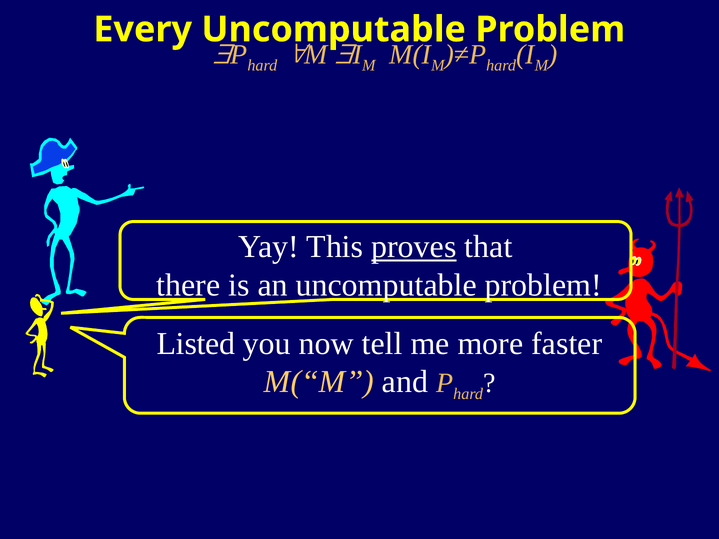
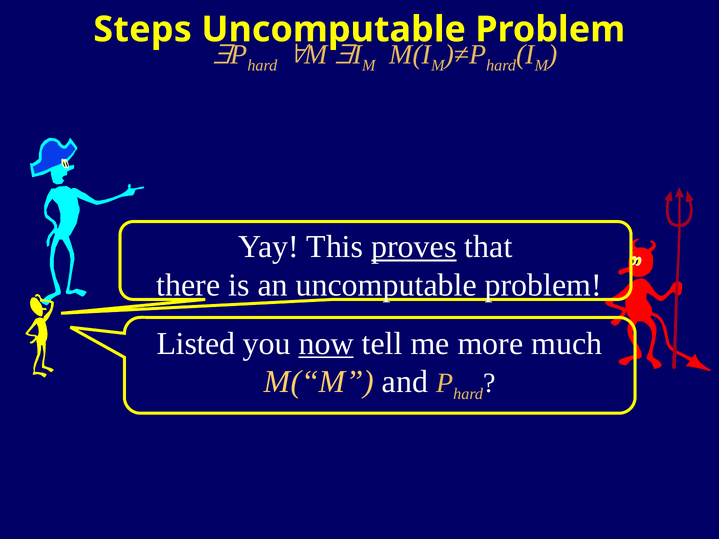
Every: Every -> Steps
now underline: none -> present
faster: faster -> much
